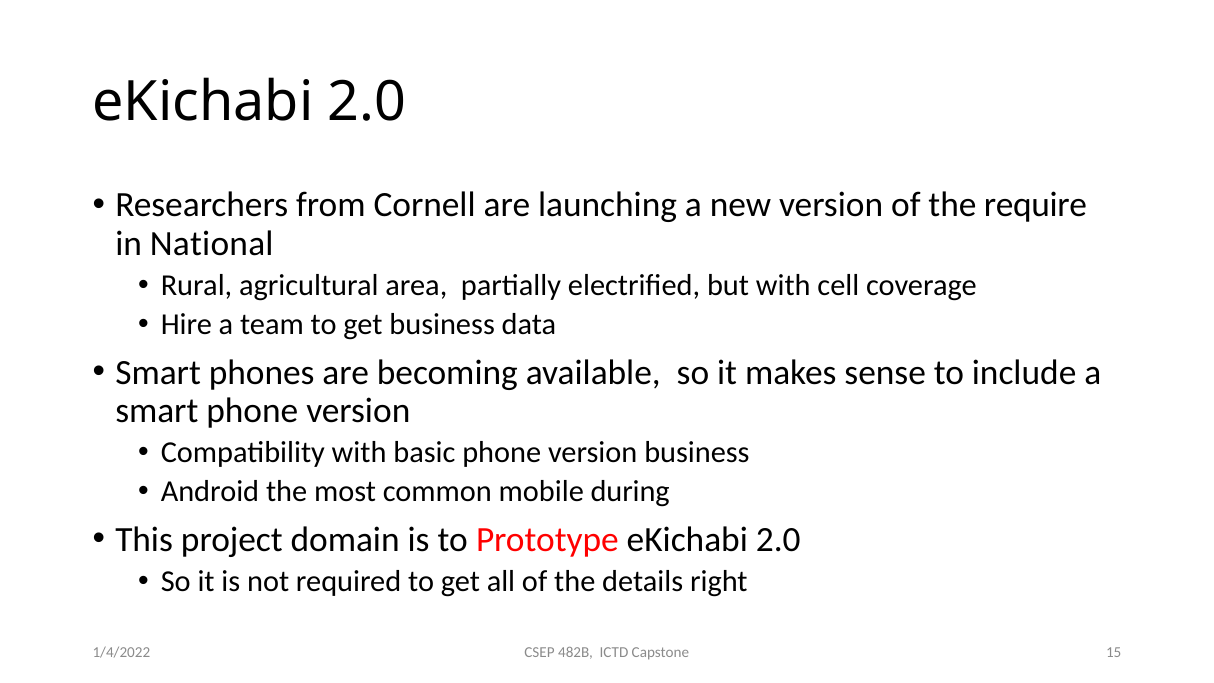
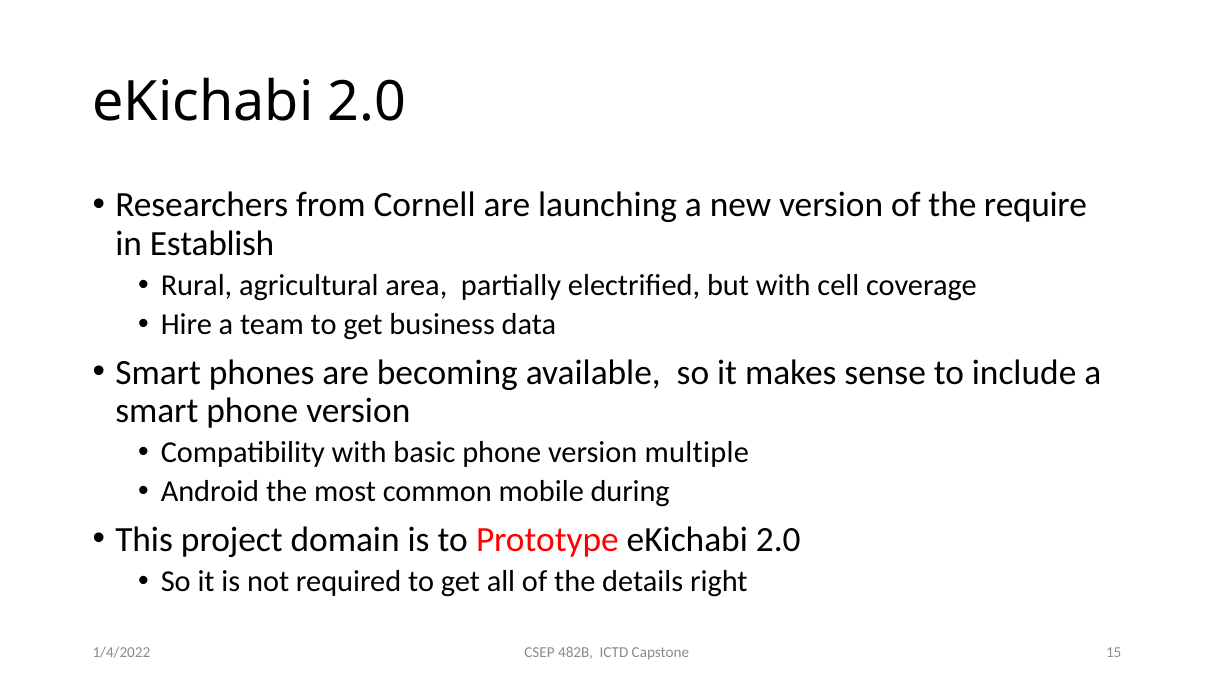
National: National -> Establish
version business: business -> multiple
